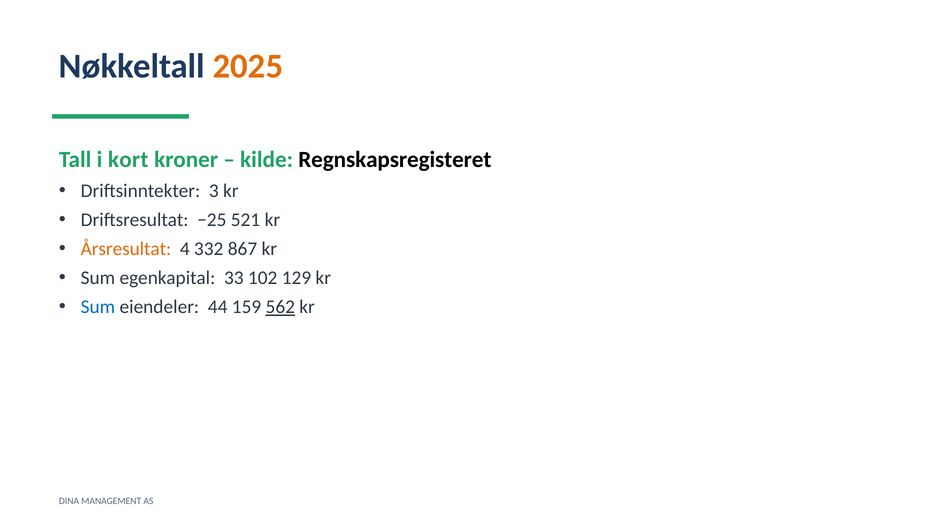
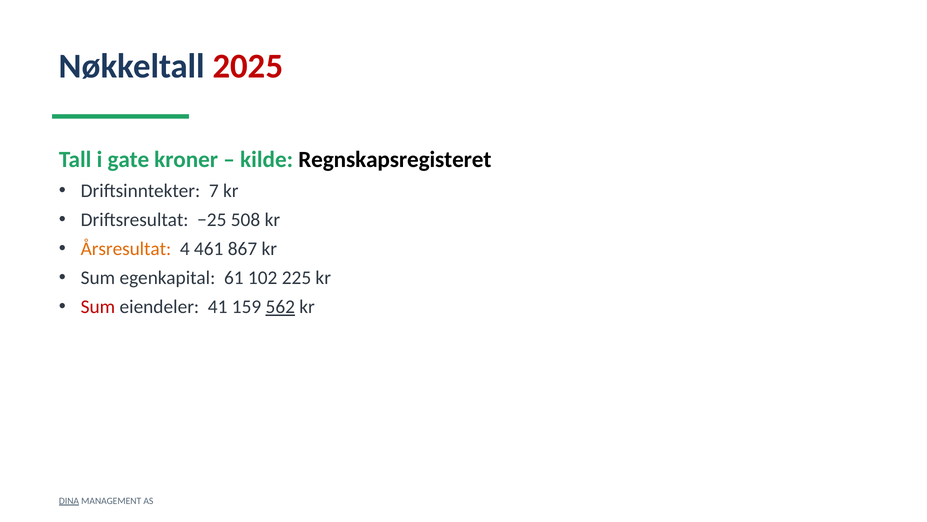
2025 colour: orange -> red
kort: kort -> gate
3: 3 -> 7
521: 521 -> 508
332: 332 -> 461
33: 33 -> 61
129: 129 -> 225
Sum at (98, 307) colour: blue -> red
44: 44 -> 41
DINA underline: none -> present
